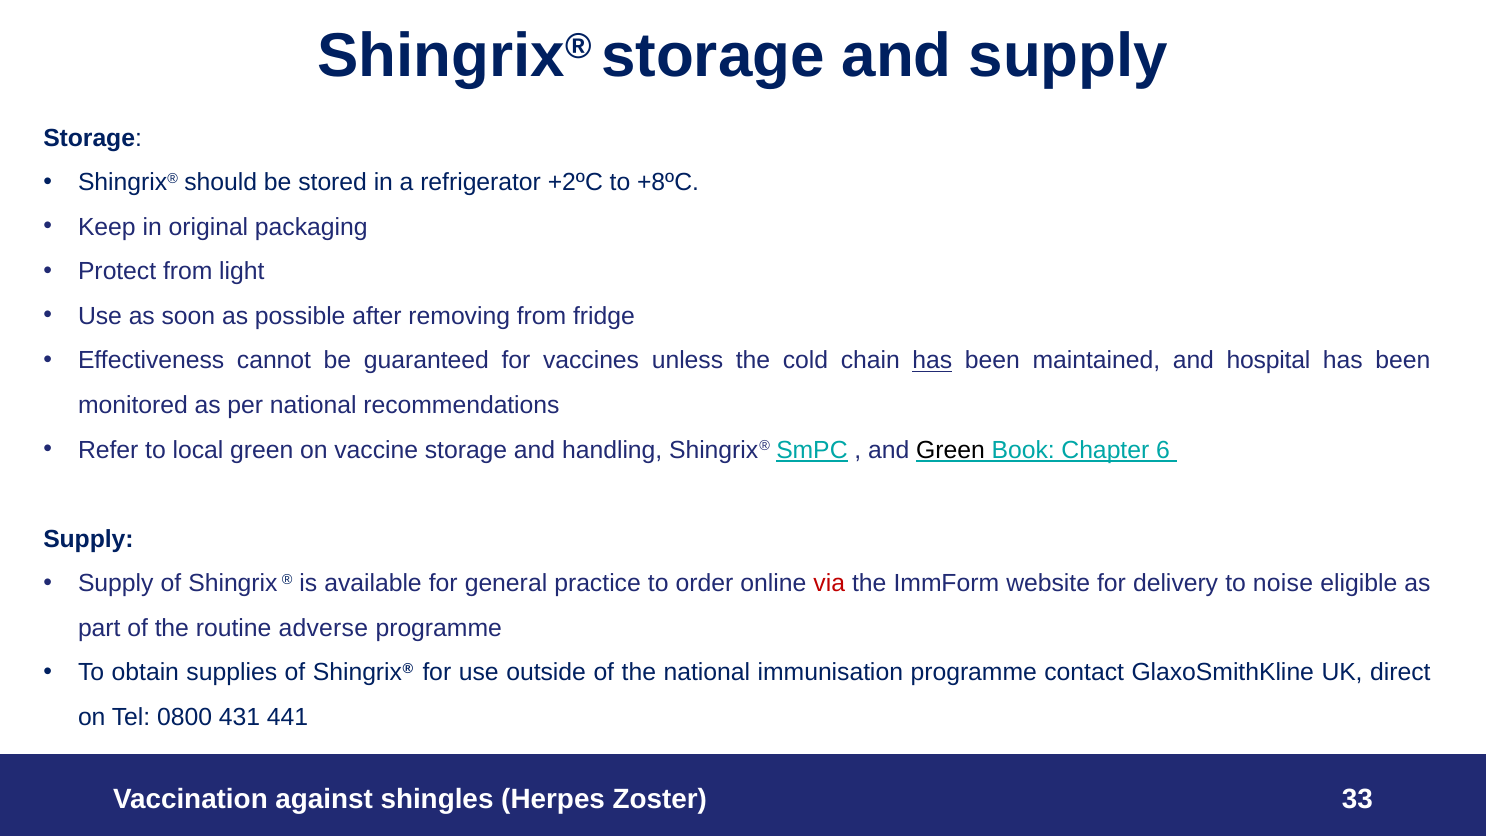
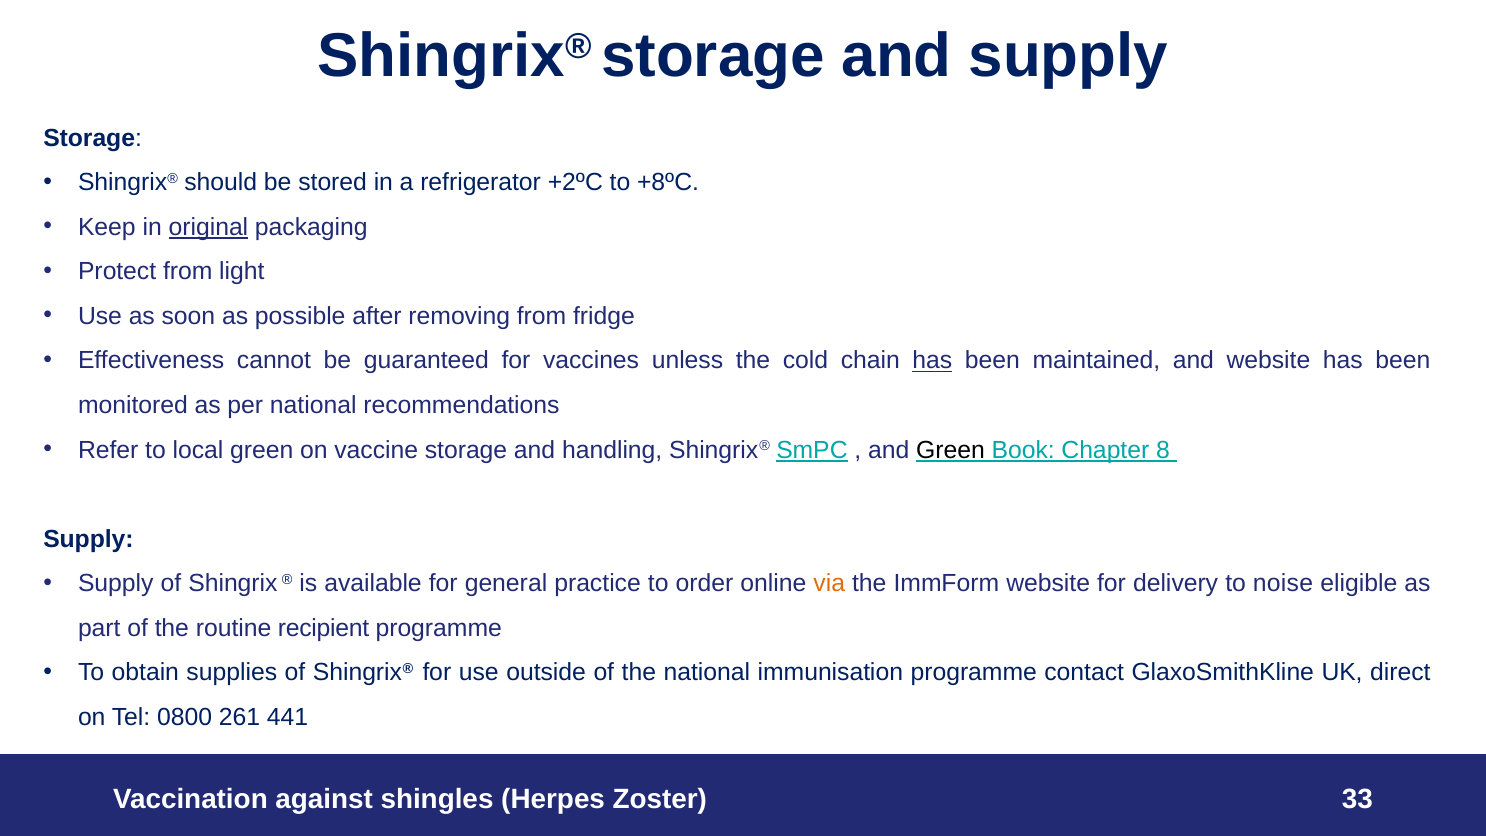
original underline: none -> present
and hospital: hospital -> website
6: 6 -> 8
via colour: red -> orange
adverse: adverse -> recipient
431: 431 -> 261
